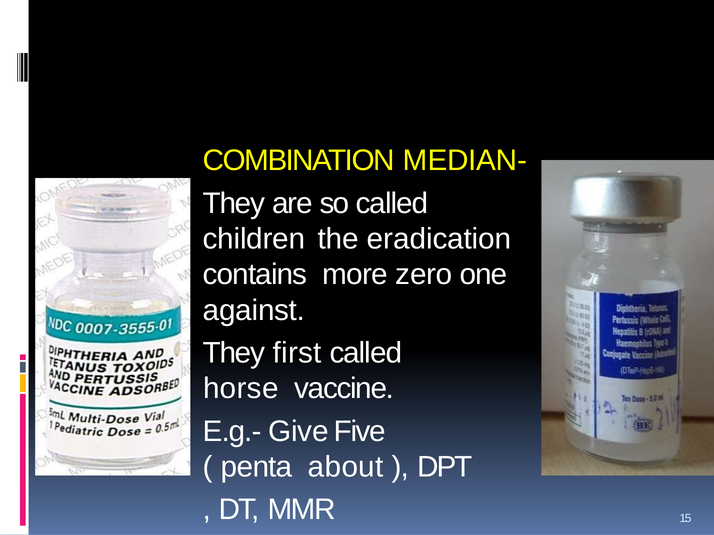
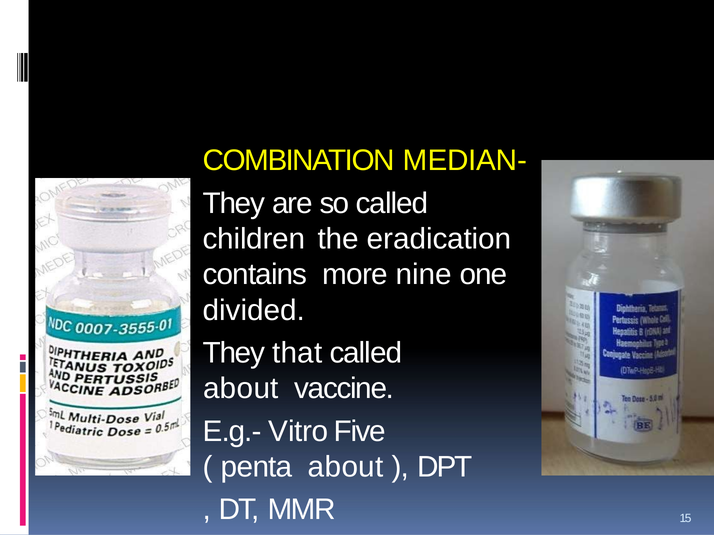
zero: zero -> nine
against: against -> divided
first: first -> that
horse at (241, 389): horse -> about
Give: Give -> Vitro
